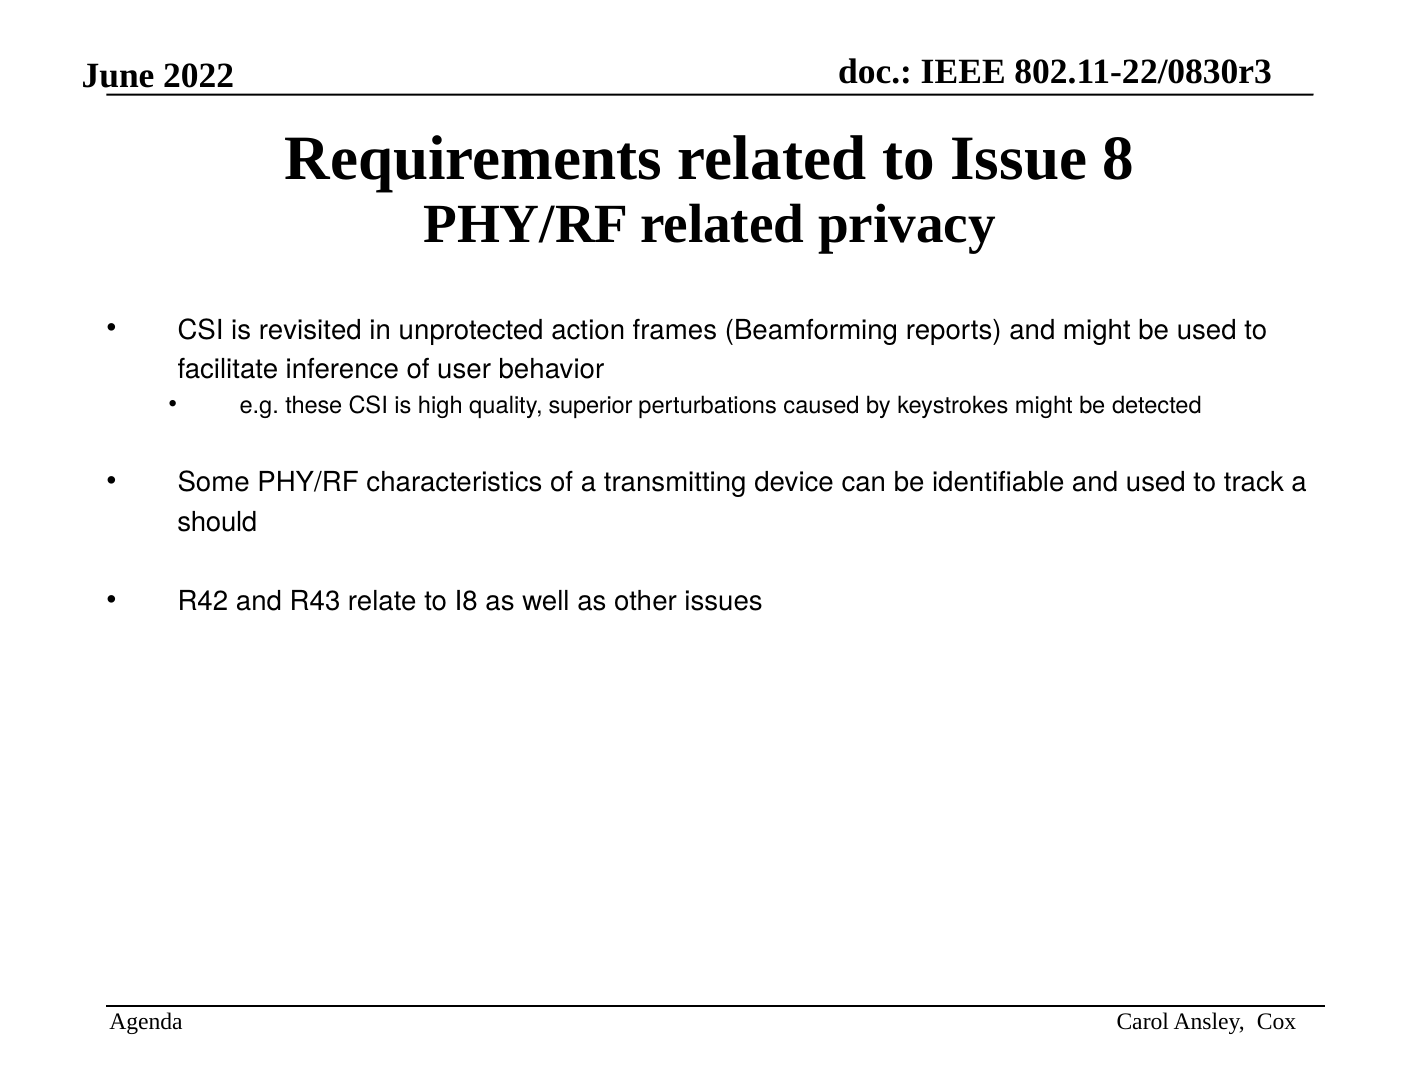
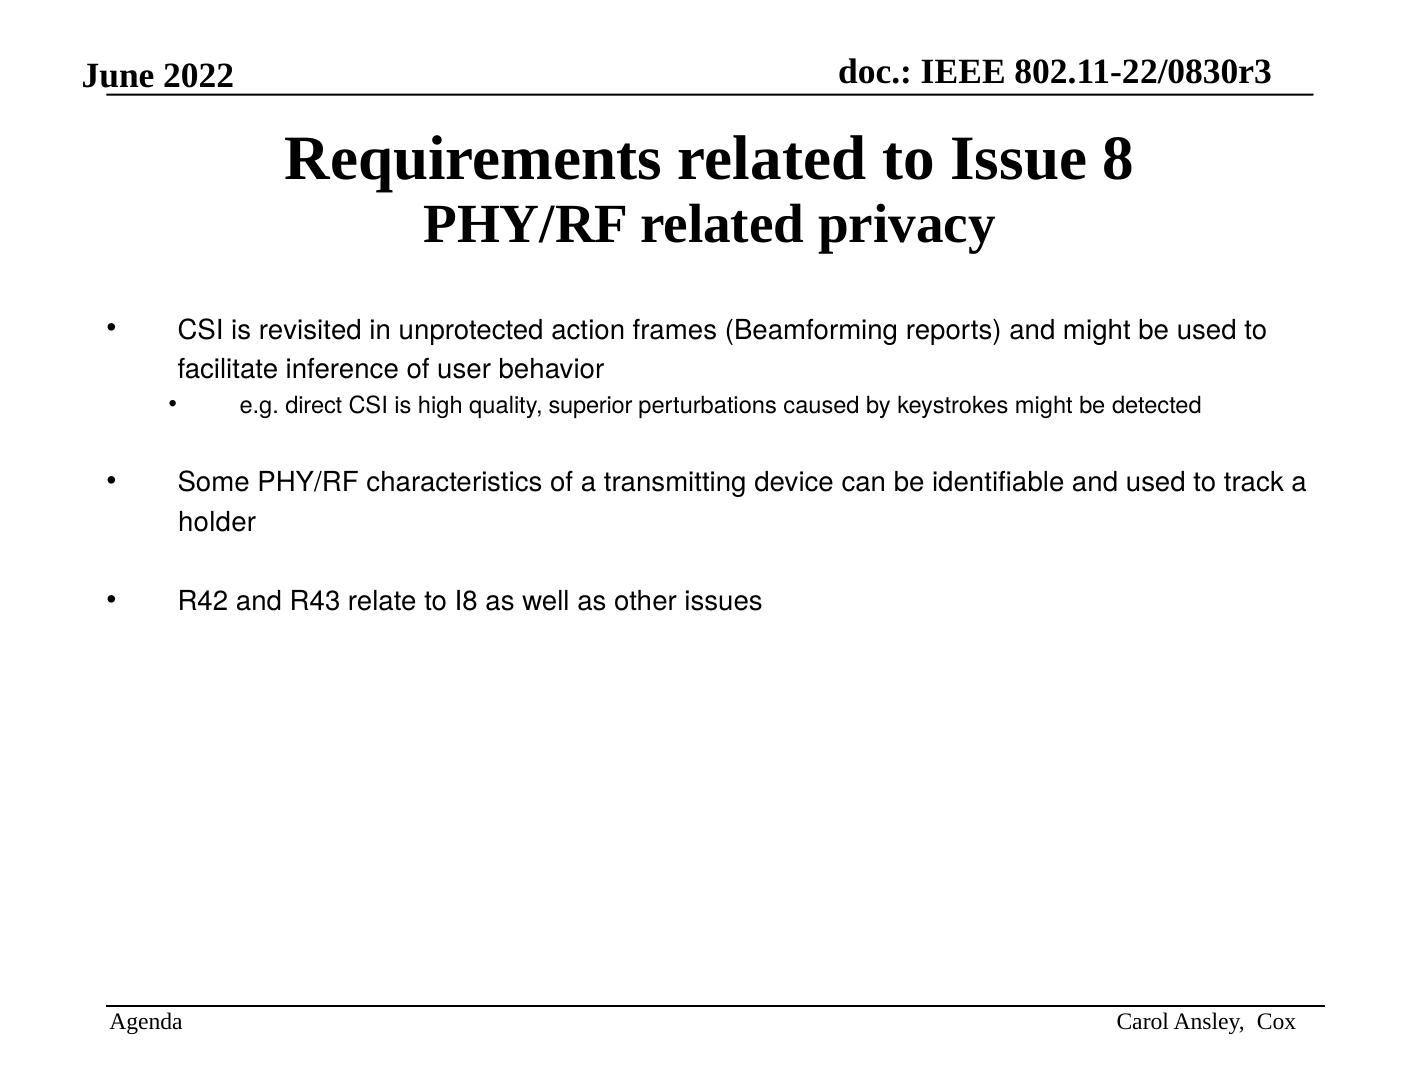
these: these -> direct
should: should -> holder
